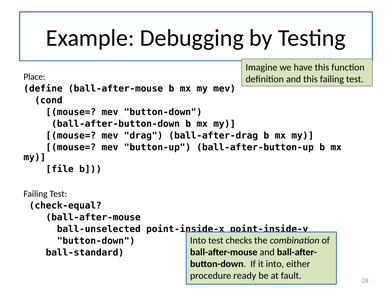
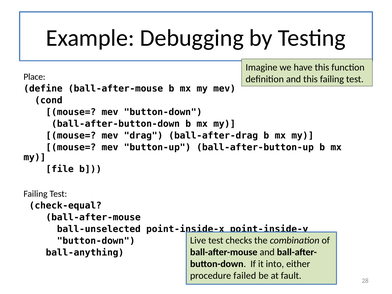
Into at (198, 240): Into -> Live
ball-standard: ball-standard -> ball-anything
ready: ready -> failed
